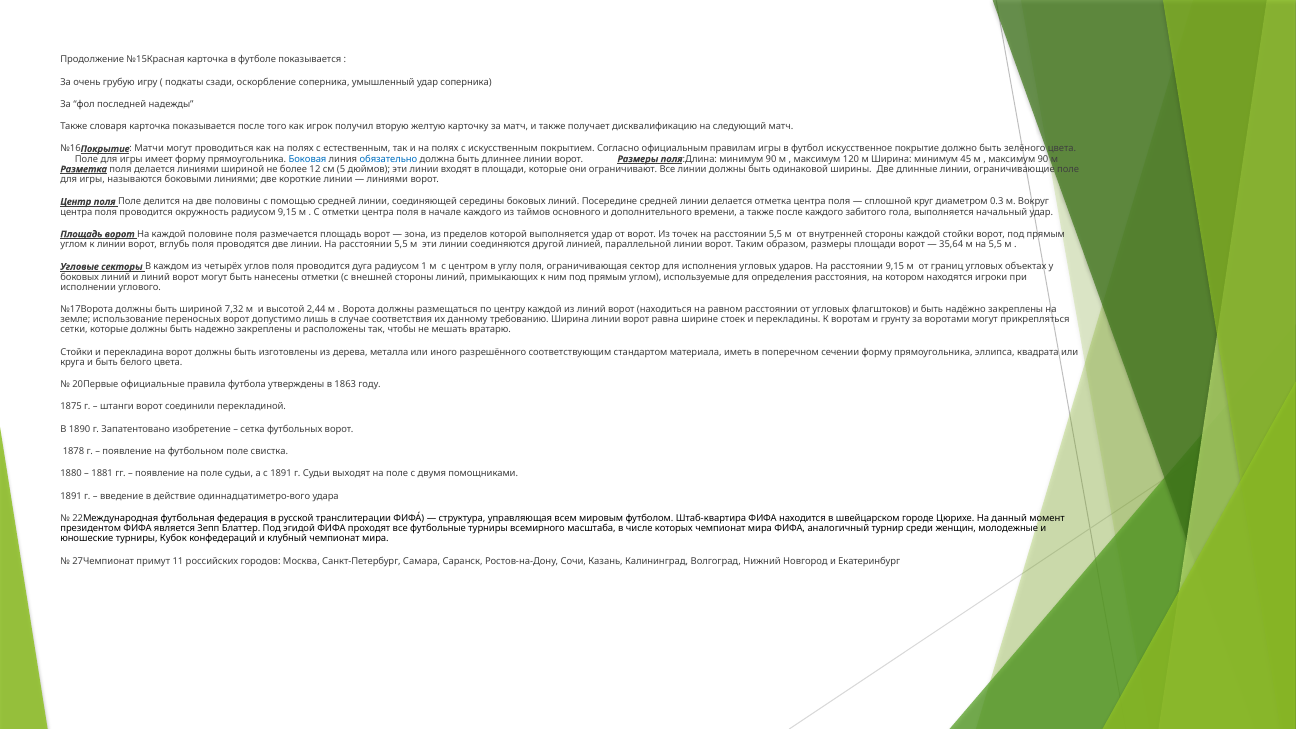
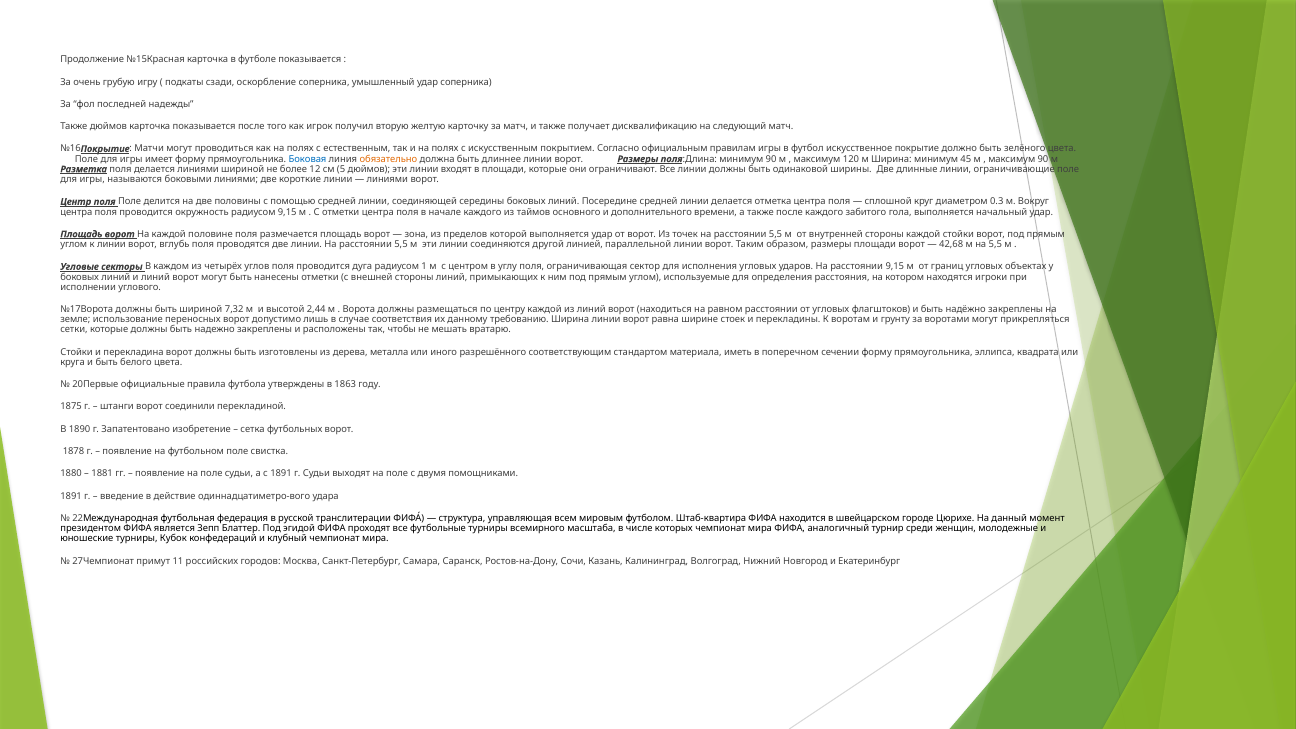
Также словаря: словаря -> дюймов
обязательно colour: blue -> orange
35,64: 35,64 -> 42,68
